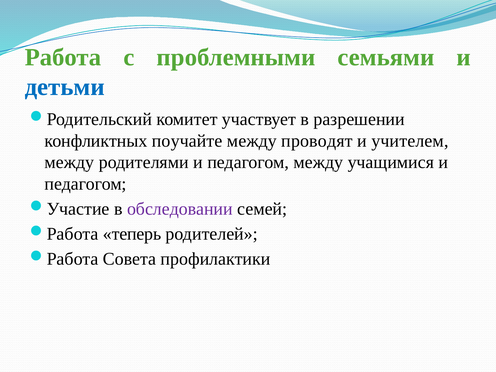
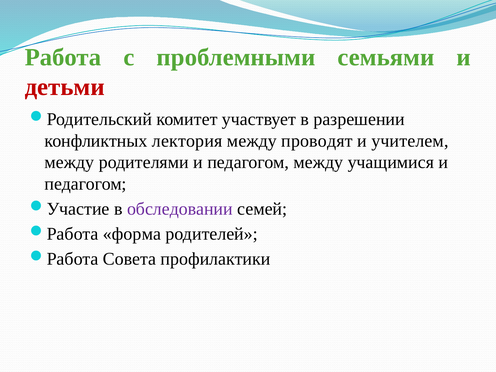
детьми colour: blue -> red
поучайте: поучайте -> лектория
теперь: теперь -> форма
